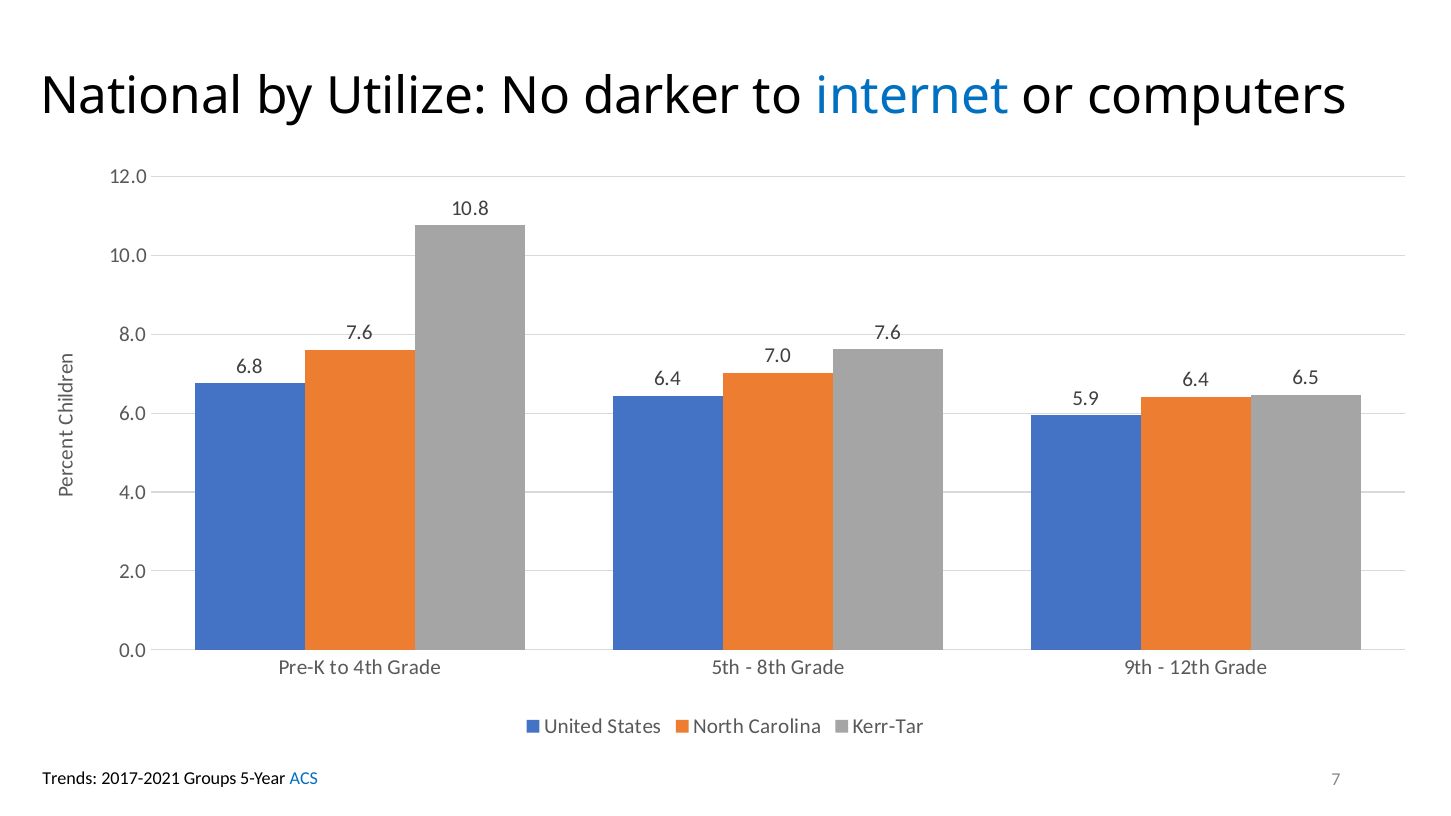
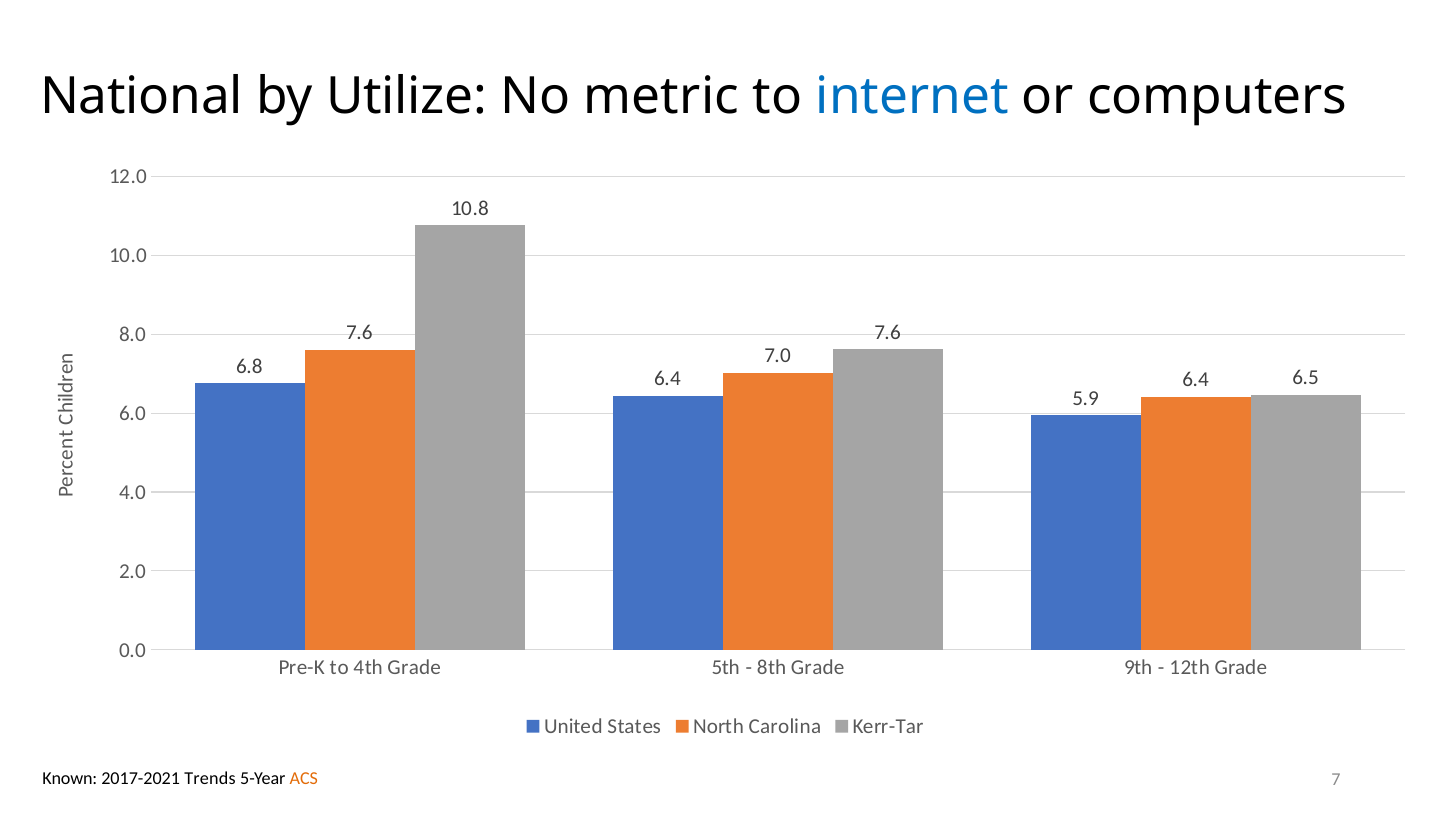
darker: darker -> metric
Trends: Trends -> Known
Groups: Groups -> Trends
ACS colour: blue -> orange
